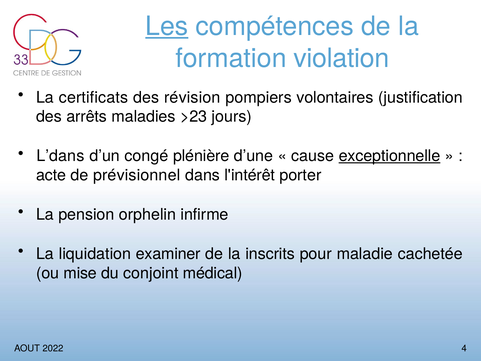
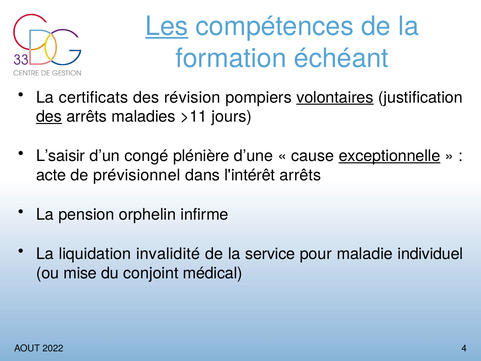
violation: violation -> échéant
volontaires underline: none -> present
des at (49, 117) underline: none -> present
>23: >23 -> >11
L’dans: L’dans -> L’saisir
l'intérêt porter: porter -> arrêts
examiner: examiner -> invalidité
inscrits: inscrits -> service
cachetée: cachetée -> individuel
